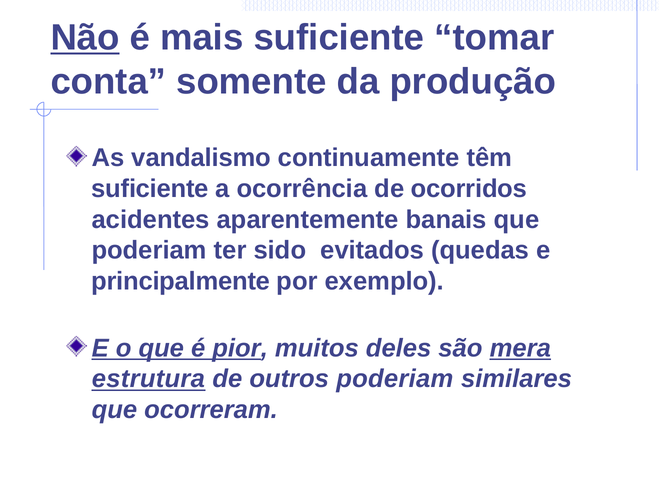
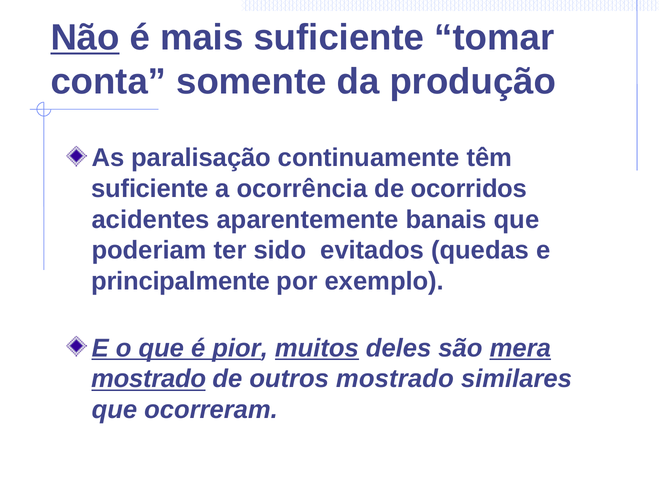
vandalismo: vandalismo -> paralisação
muitos underline: none -> present
estrutura at (148, 378): estrutura -> mostrado
outros poderiam: poderiam -> mostrado
